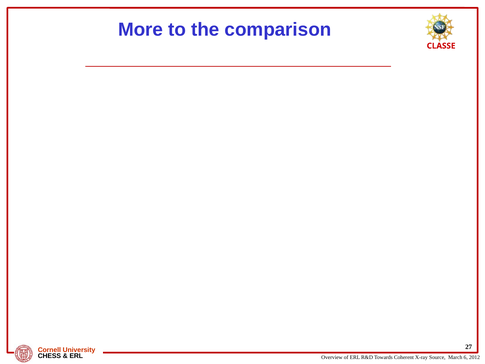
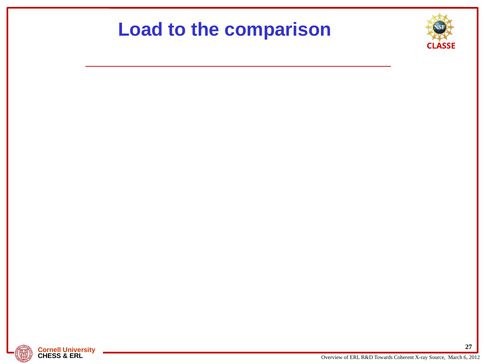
More at (141, 30): More -> Load
